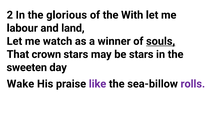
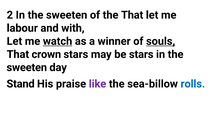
2 In the glorious: glorious -> sweeten
the With: With -> That
land: land -> with
watch underline: none -> present
Wake: Wake -> Stand
rolls colour: purple -> blue
